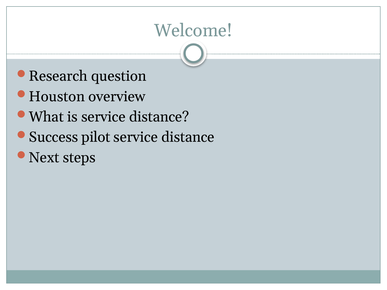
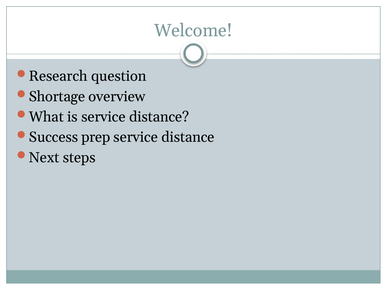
Houston: Houston -> Shortage
pilot: pilot -> prep
